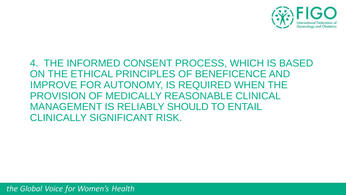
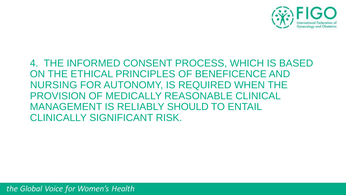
IMPROVE: IMPROVE -> NURSING
